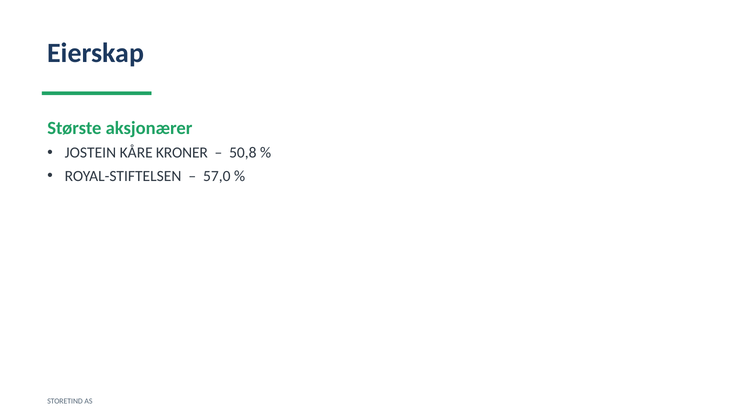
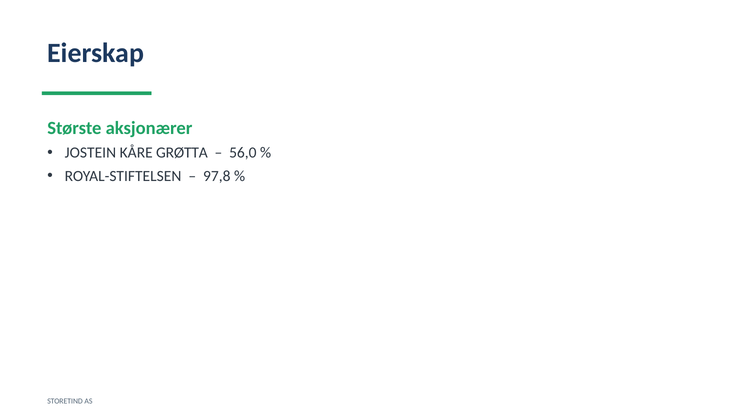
KRONER: KRONER -> GRØTTA
50,8: 50,8 -> 56,0
57,0: 57,0 -> 97,8
